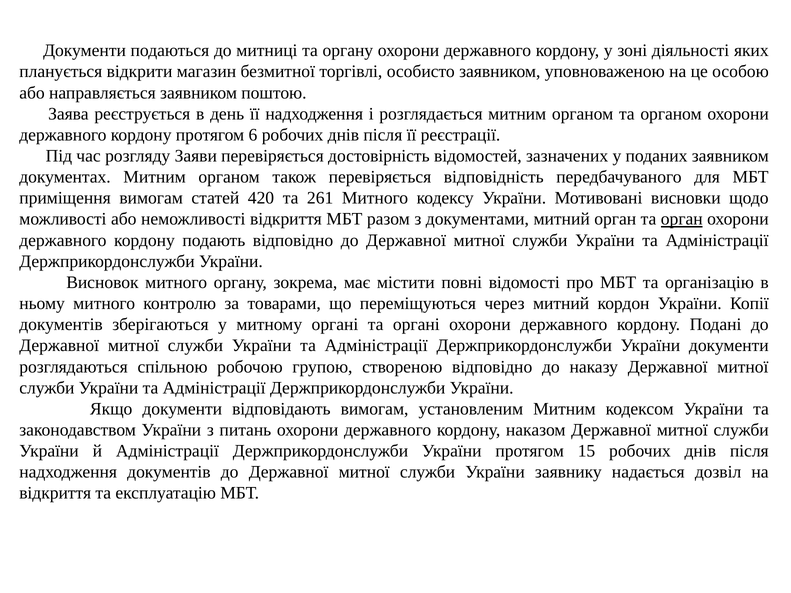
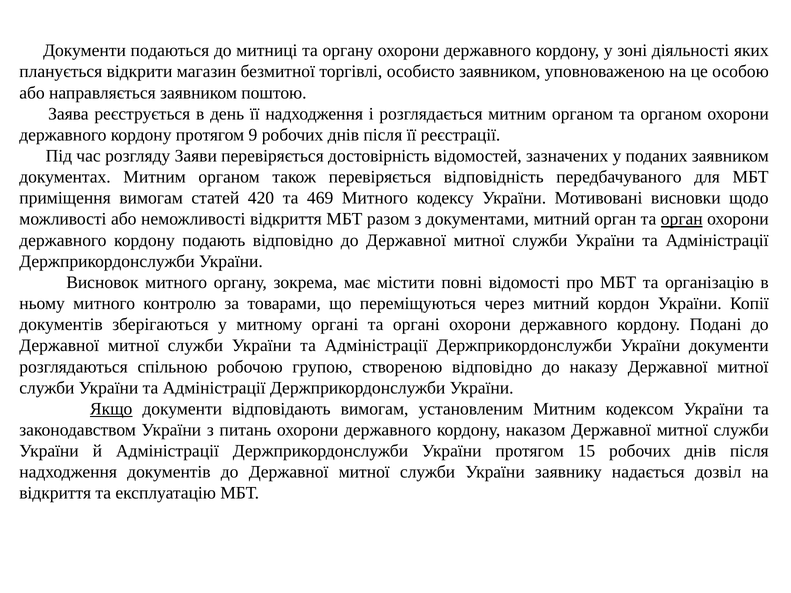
6: 6 -> 9
261: 261 -> 469
Якщо underline: none -> present
